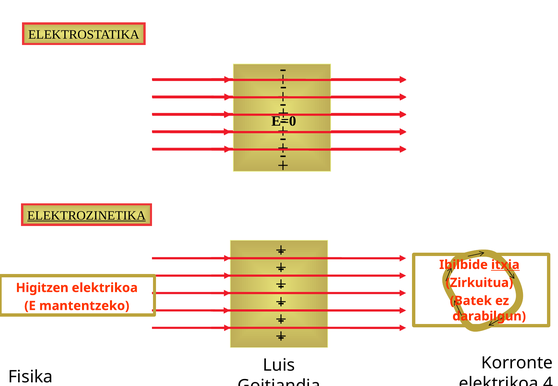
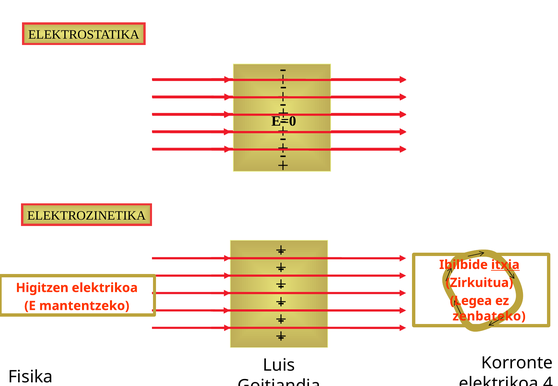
ELEKTROZINETIKA underline: present -> none
Batek: Batek -> Legea
darabilgun: darabilgun -> zenbateko
